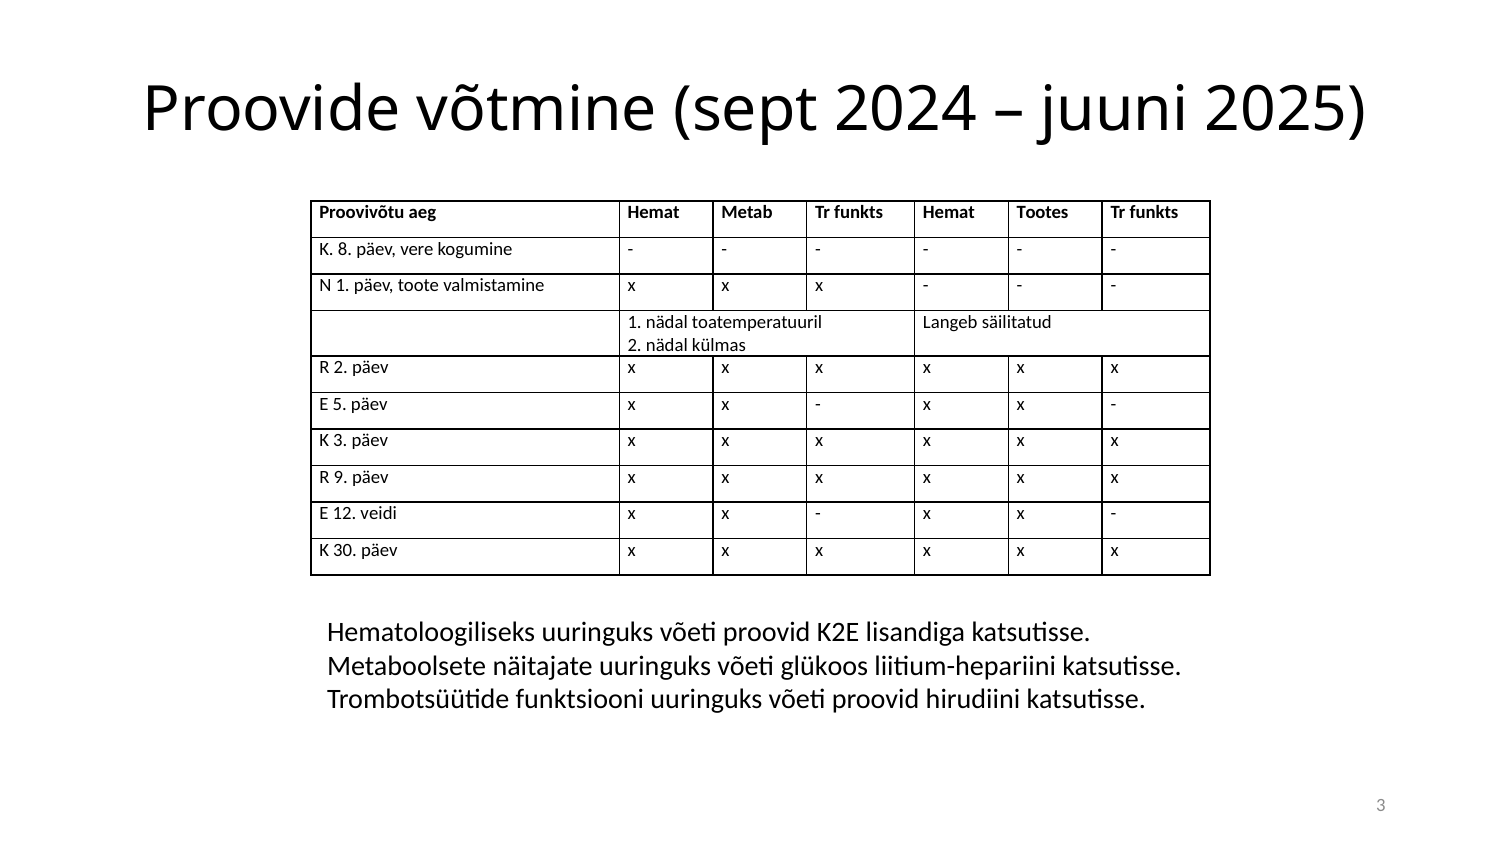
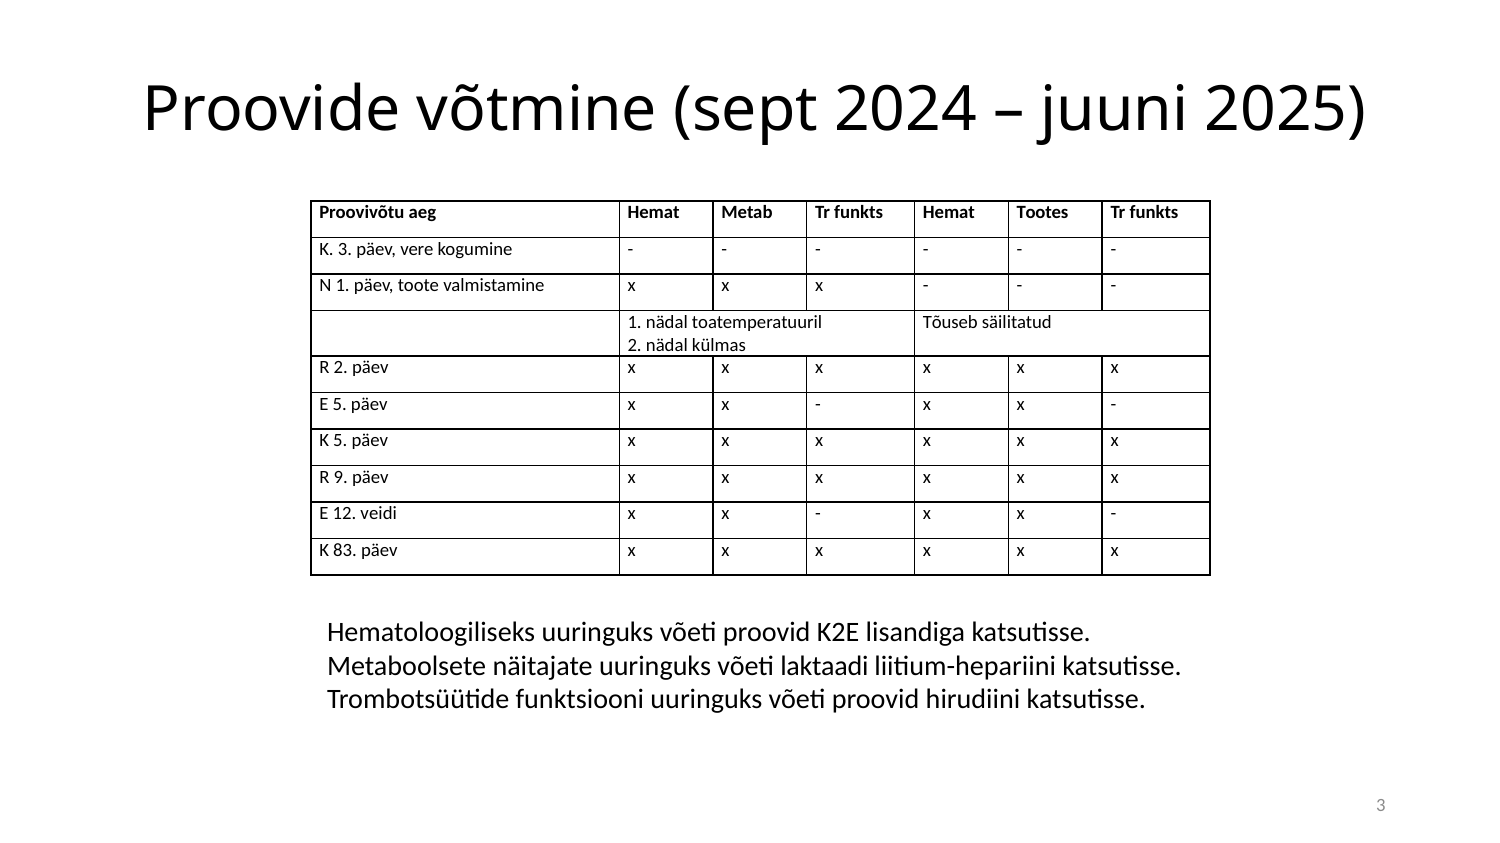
K 8: 8 -> 3
Langeb: Langeb -> Tõuseb
K 3: 3 -> 5
30: 30 -> 83
glükoos: glükoos -> laktaadi
